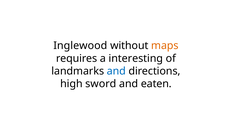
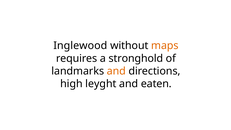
interesting: interesting -> stronghold
and at (116, 71) colour: blue -> orange
sword: sword -> leyght
